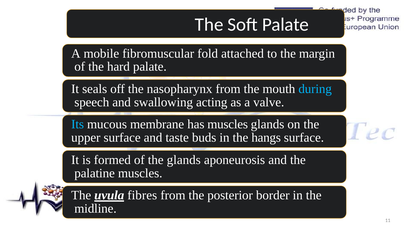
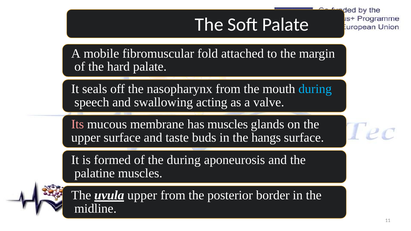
Its colour: light blue -> pink
the glands: glands -> during
fibres at (142, 195): fibres -> upper
